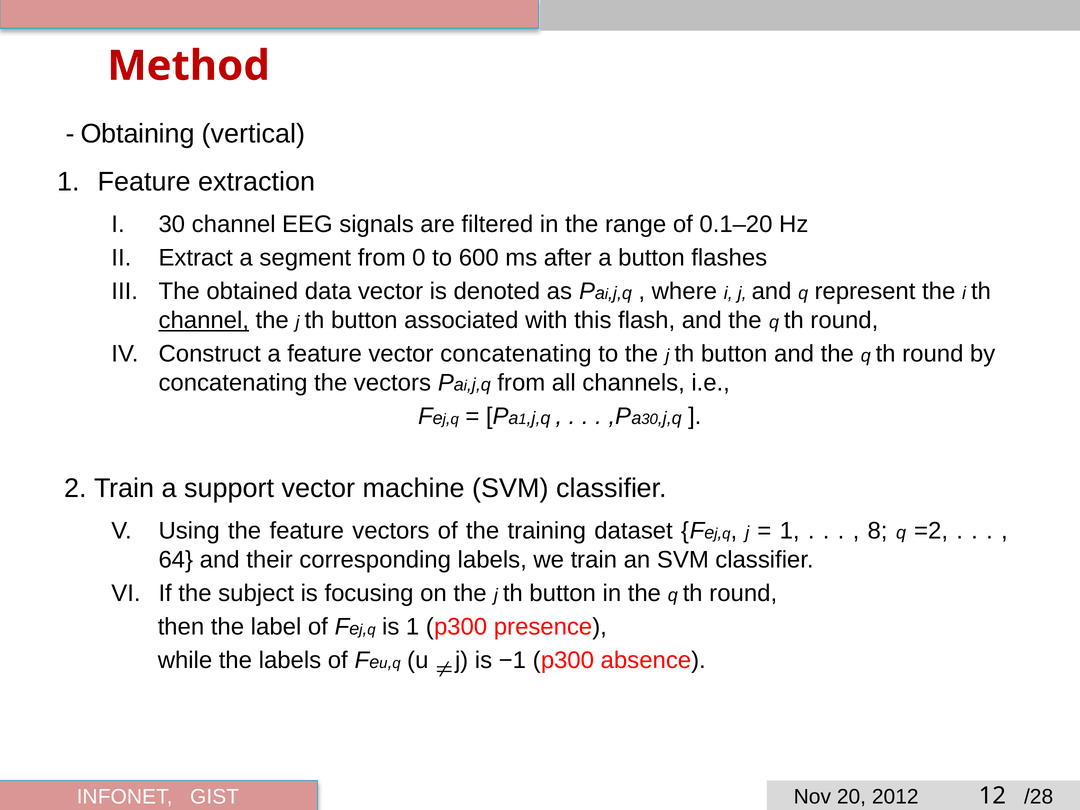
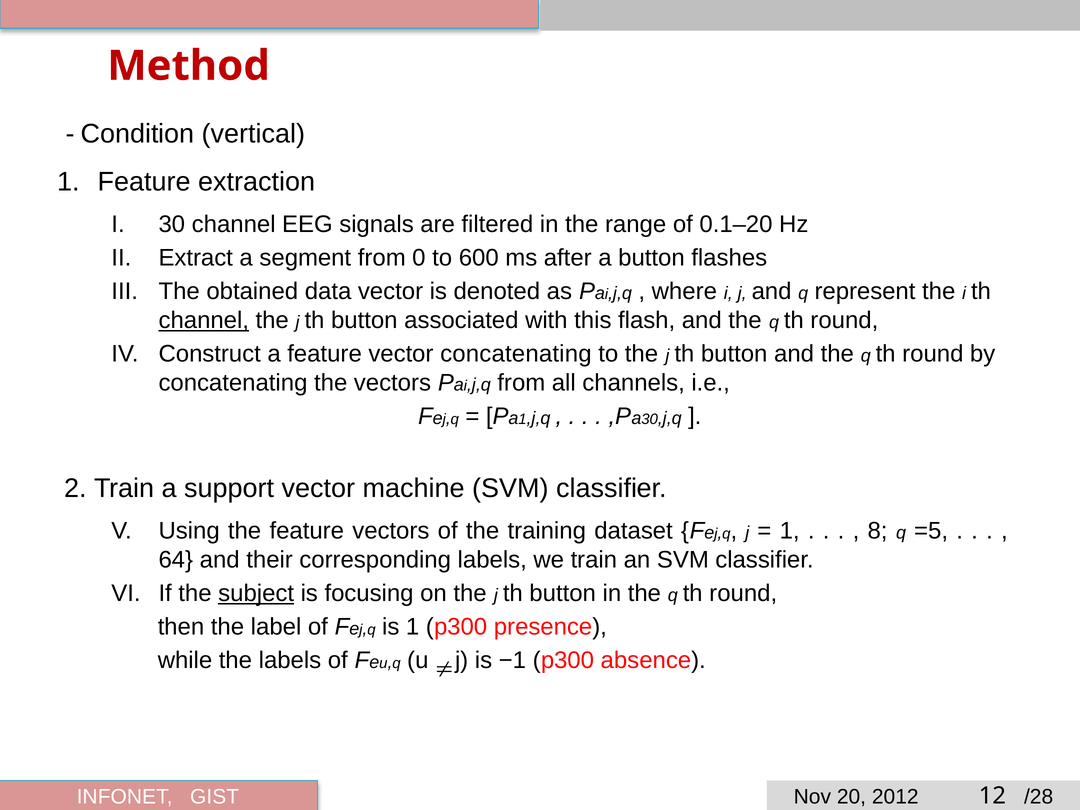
Obtaining: Obtaining -> Condition
=2: =2 -> =5
subject underline: none -> present
